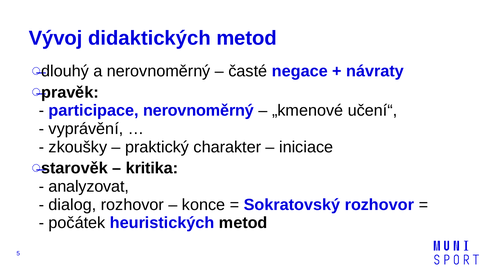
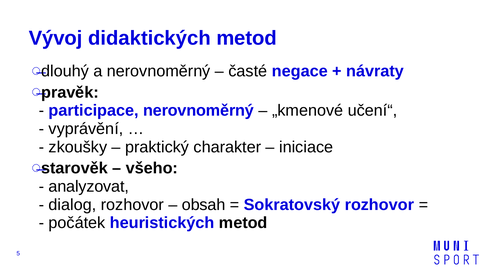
kritika: kritika -> všeho
konce: konce -> obsah
